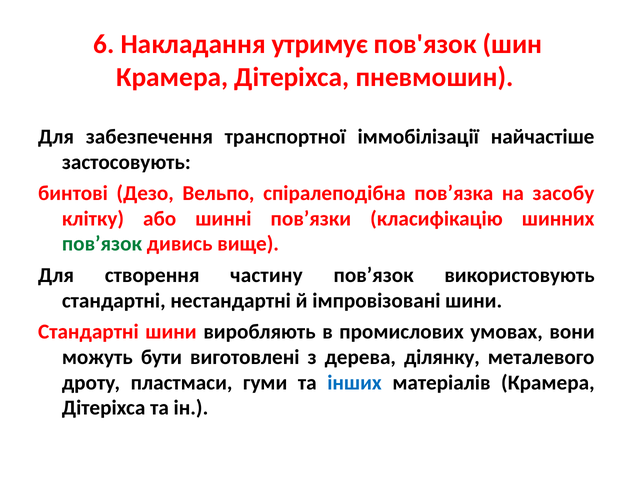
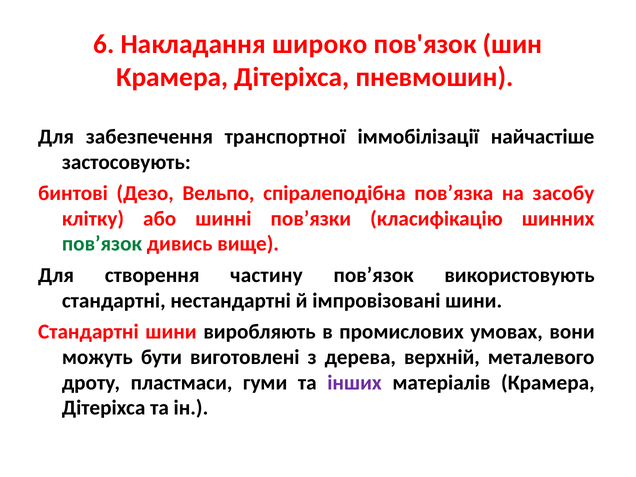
утримує: утримує -> широко
ділянку: ділянку -> верхній
інших colour: blue -> purple
